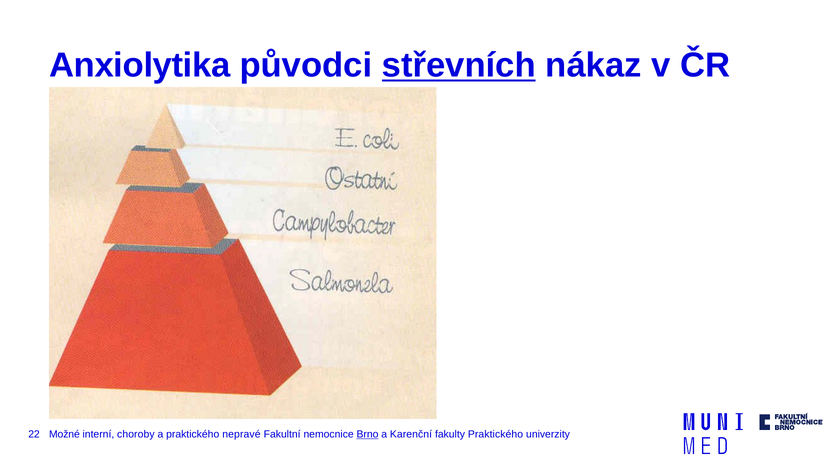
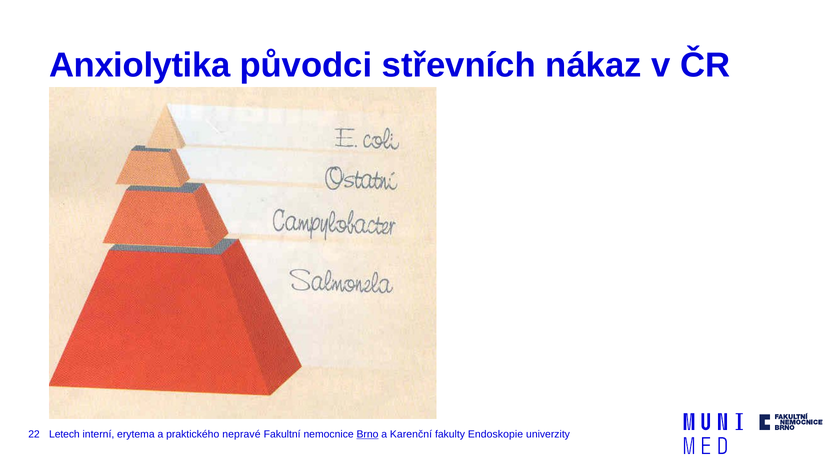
střevních underline: present -> none
Možné: Možné -> Letech
choroby: choroby -> erytema
fakulty Praktického: Praktického -> Endoskopie
